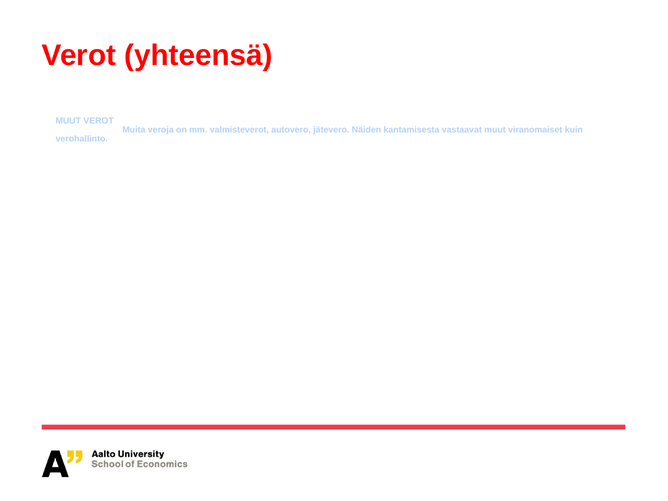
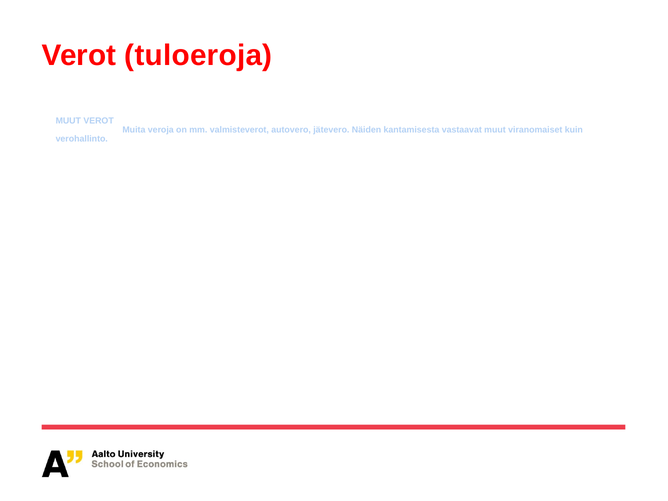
yhteensä: yhteensä -> tuloeroja
